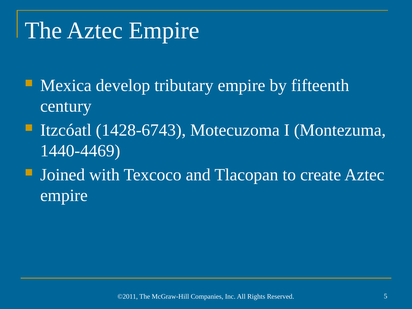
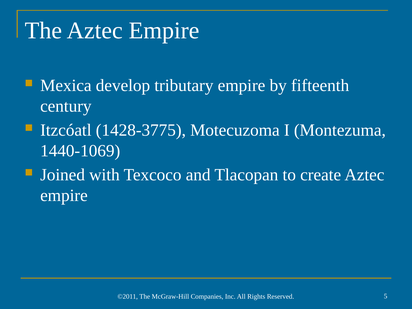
1428-6743: 1428-6743 -> 1428-3775
1440-4469: 1440-4469 -> 1440-1069
